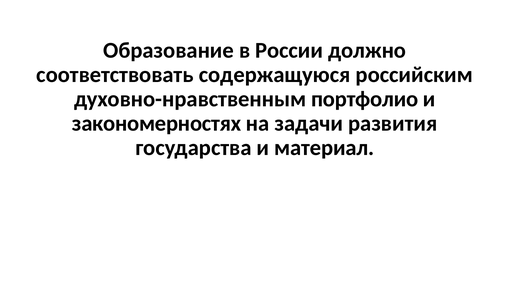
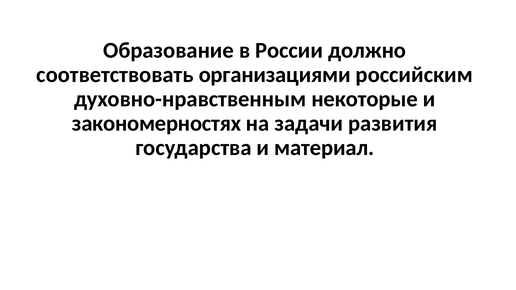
содержащуюся: содержащуюся -> организациями
портфолио: портфолио -> некоторые
